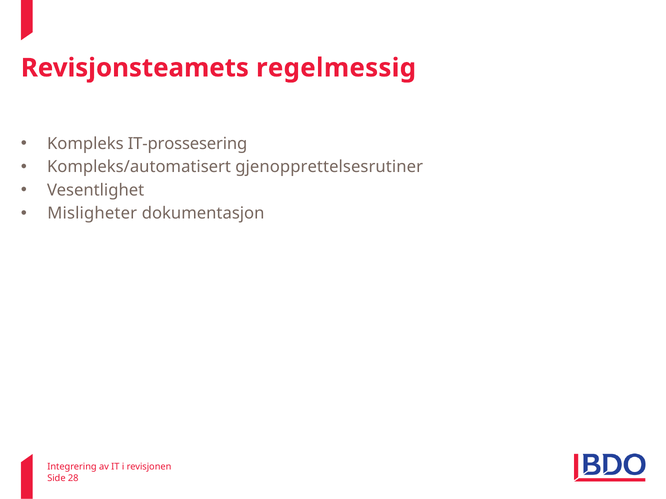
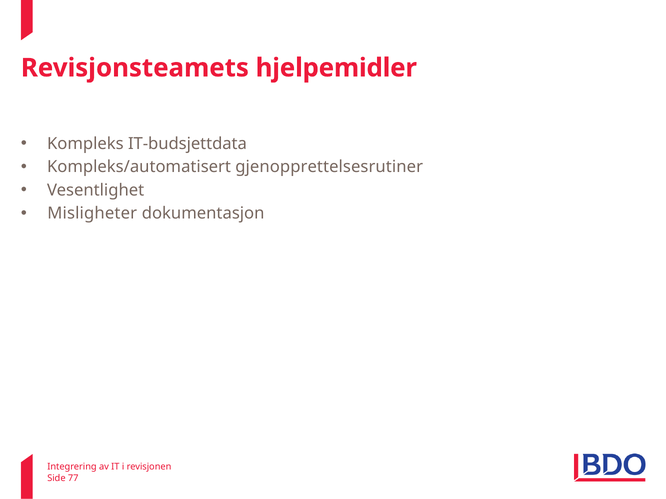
regelmessig: regelmessig -> hjelpemidler
IT-prossesering: IT-prossesering -> IT-budsjettdata
28: 28 -> 77
